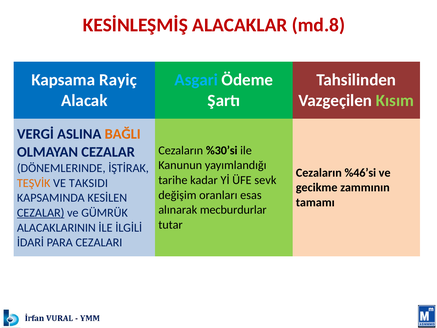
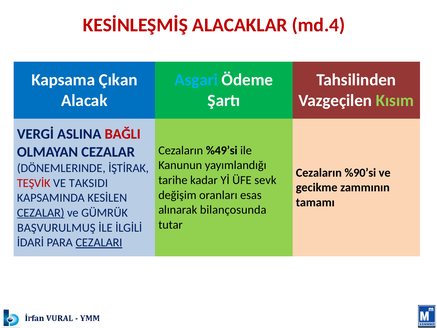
md.8: md.8 -> md.4
Rayiç: Rayiç -> Çıkan
BAĞLI colour: orange -> red
%30’si: %30’si -> %49’si
%46’si: %46’si -> %90’si
TEŞVİK colour: orange -> red
mecburdurlar: mecburdurlar -> bilançosunda
ALACAKLARININ: ALACAKLARININ -> BAŞVURULMUŞ
CEZALARI underline: none -> present
